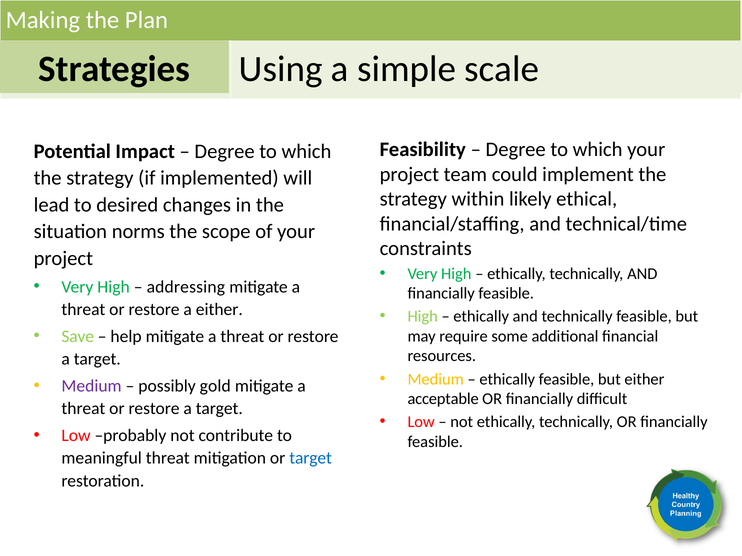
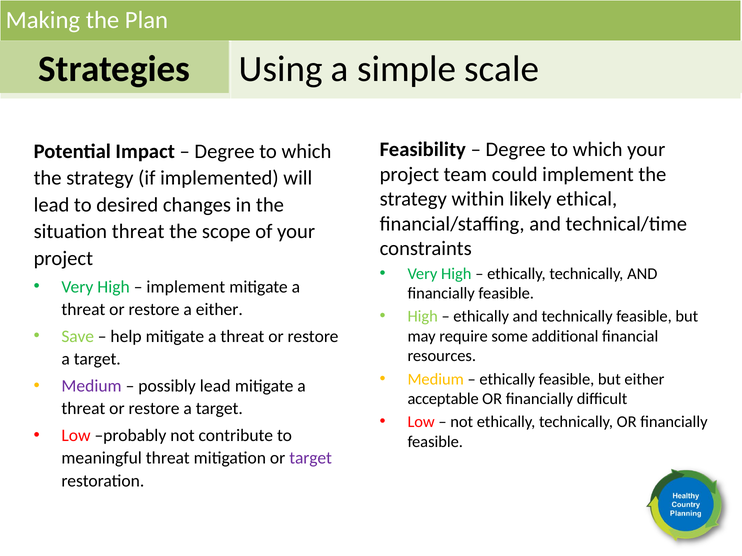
situation norms: norms -> threat
addressing at (186, 287): addressing -> implement
possibly gold: gold -> lead
target at (311, 459) colour: blue -> purple
